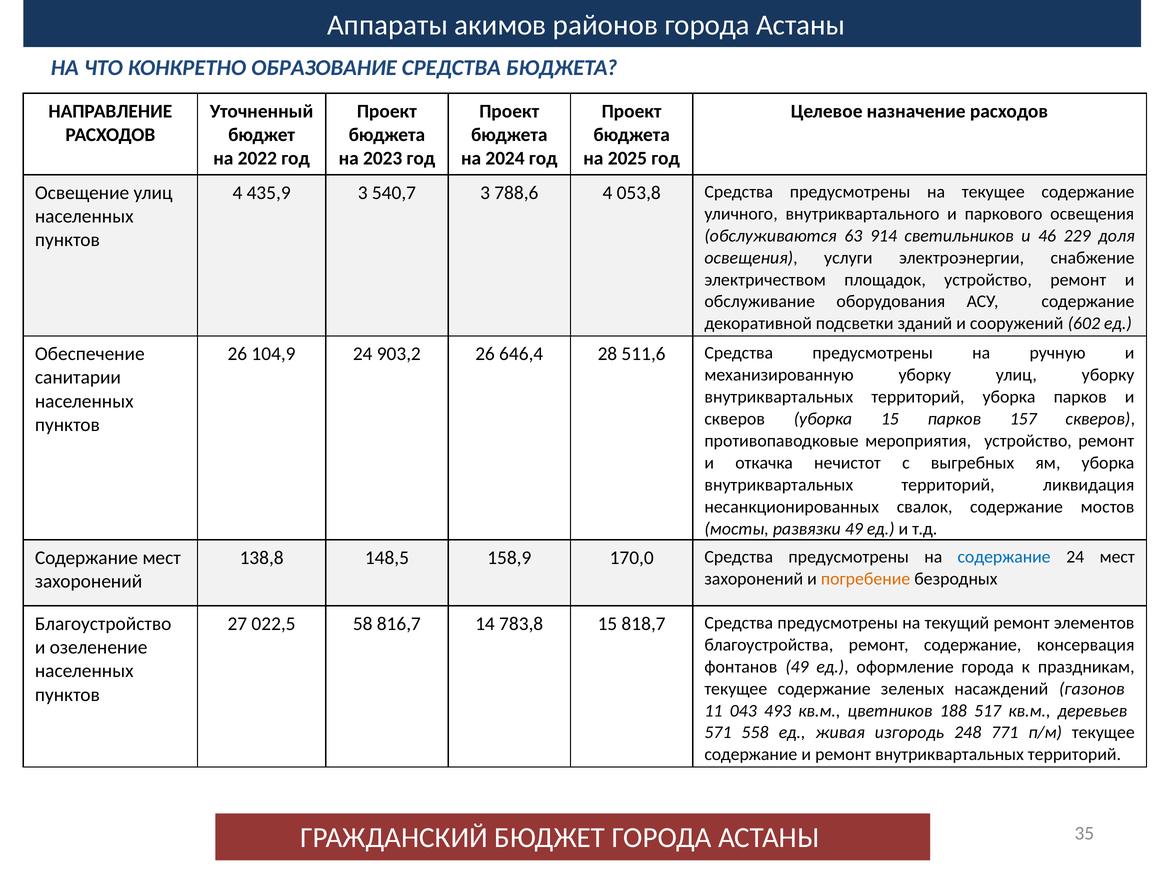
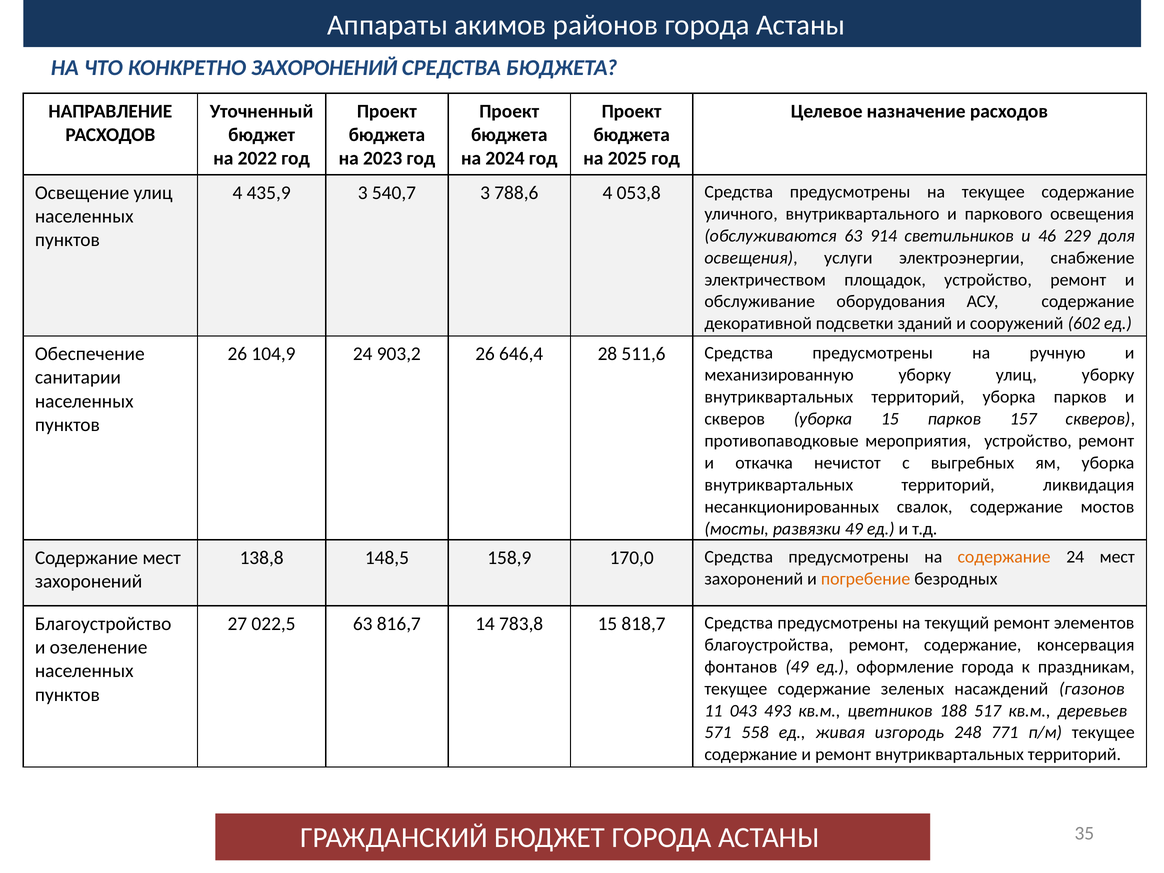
КОНКРЕТНО ОБРАЗОВАНИЕ: ОБРАЗОВАНИЕ -> ЗАХОРОНЕНИЙ
содержание at (1004, 557) colour: blue -> orange
022,5 58: 58 -> 63
